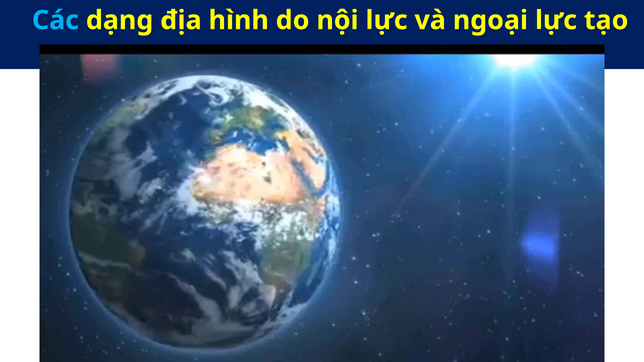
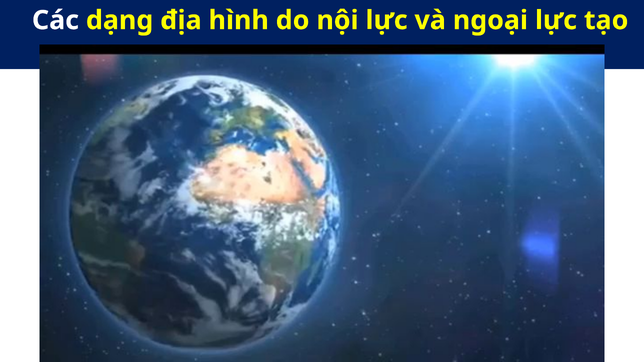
Các colour: light blue -> white
